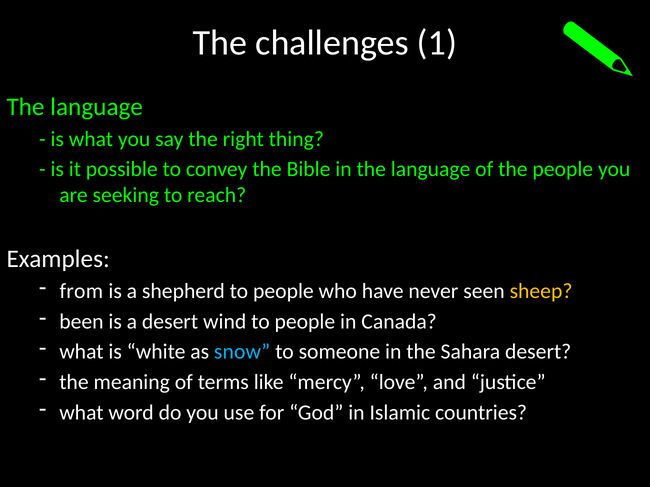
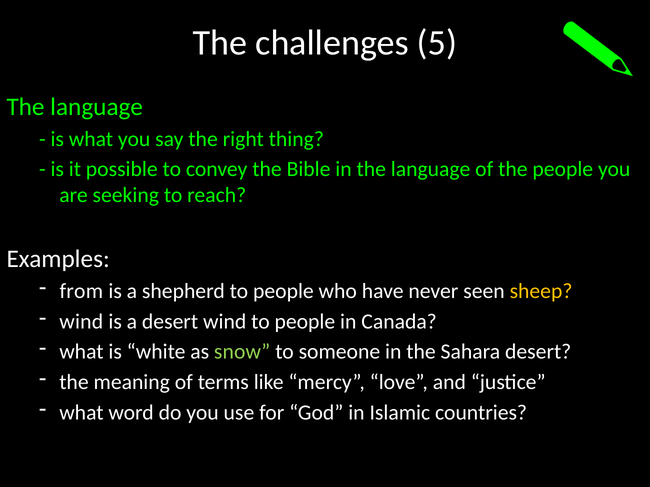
1: 1 -> 5
been at (81, 322): been -> wind
snow colour: light blue -> light green
